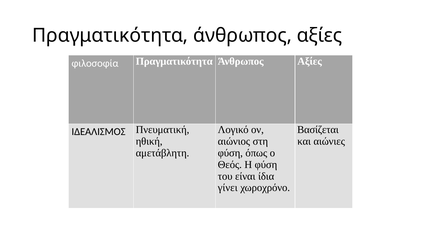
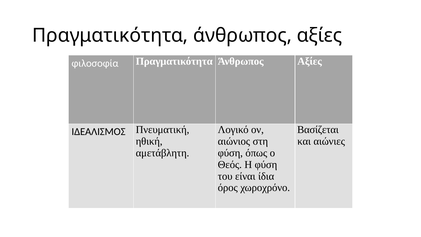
γίνει: γίνει -> όρος
